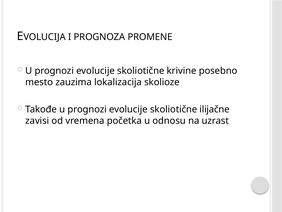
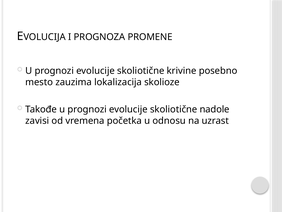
ilijačne: ilijačne -> nadole
